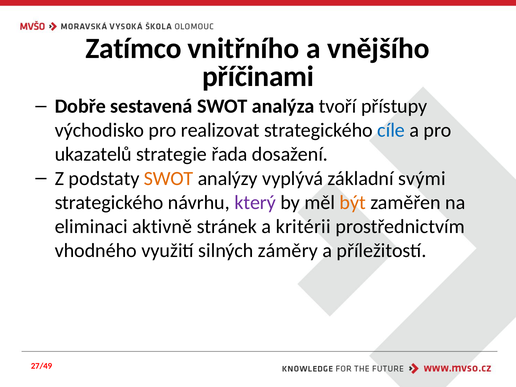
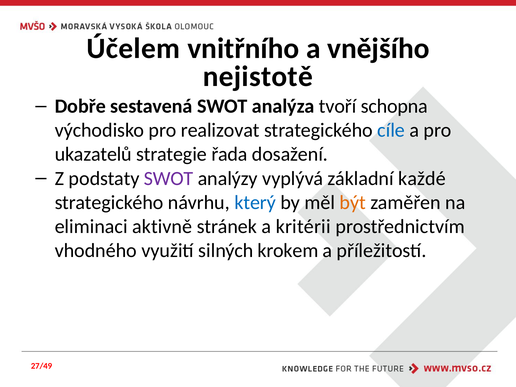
Zatímco: Zatímco -> Účelem
příčinami: příčinami -> nejistotě
přístupy: přístupy -> schopna
SWOT at (169, 178) colour: orange -> purple
svými: svými -> každé
který colour: purple -> blue
záměry: záměry -> krokem
